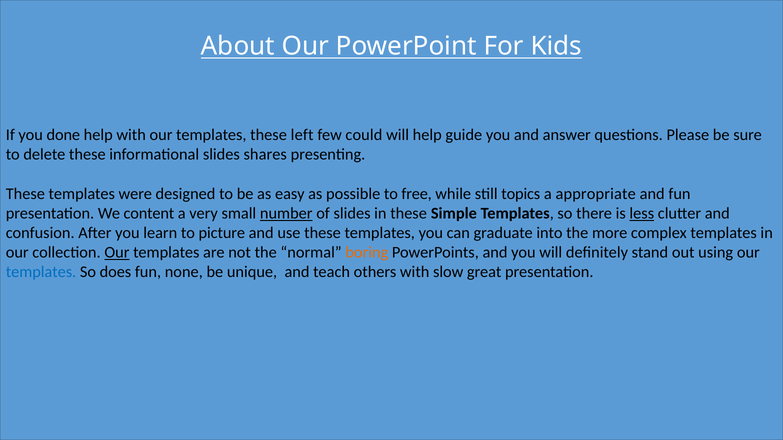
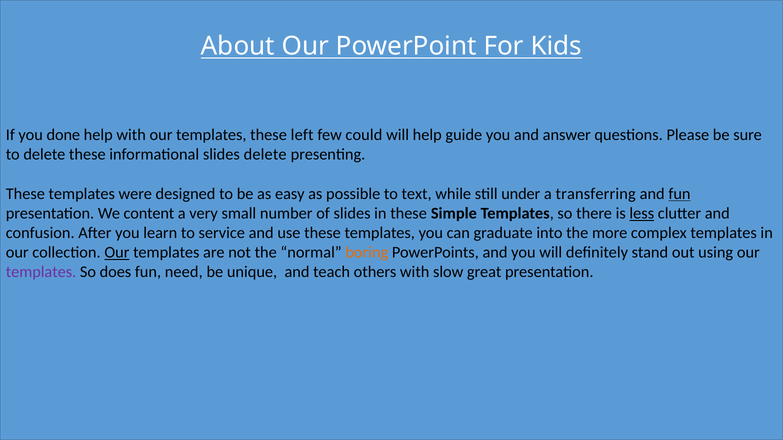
slides shares: shares -> delete
free: free -> text
topics: topics -> under
appropriate: appropriate -> transferring
fun at (679, 194) underline: none -> present
number underline: present -> none
picture: picture -> service
templates at (41, 272) colour: blue -> purple
none: none -> need
